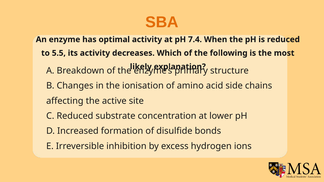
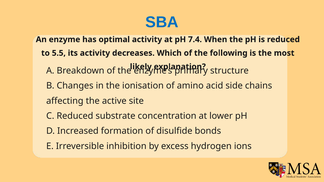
SBA colour: orange -> blue
